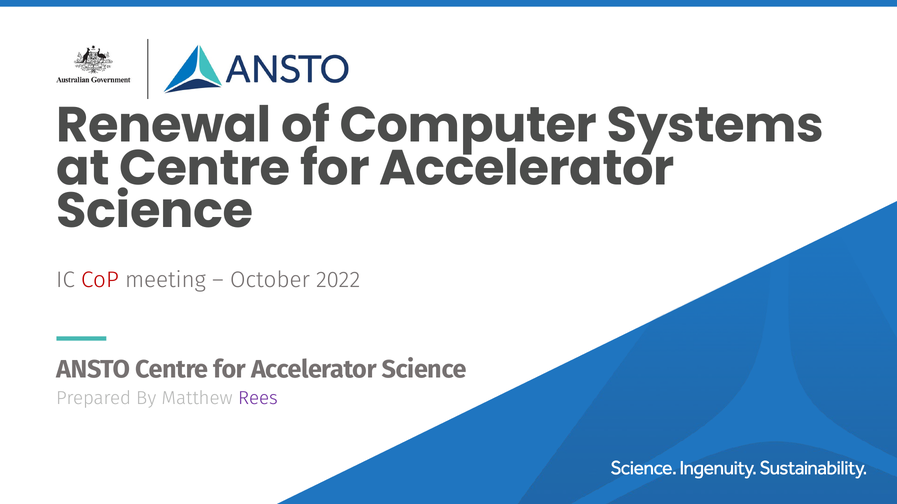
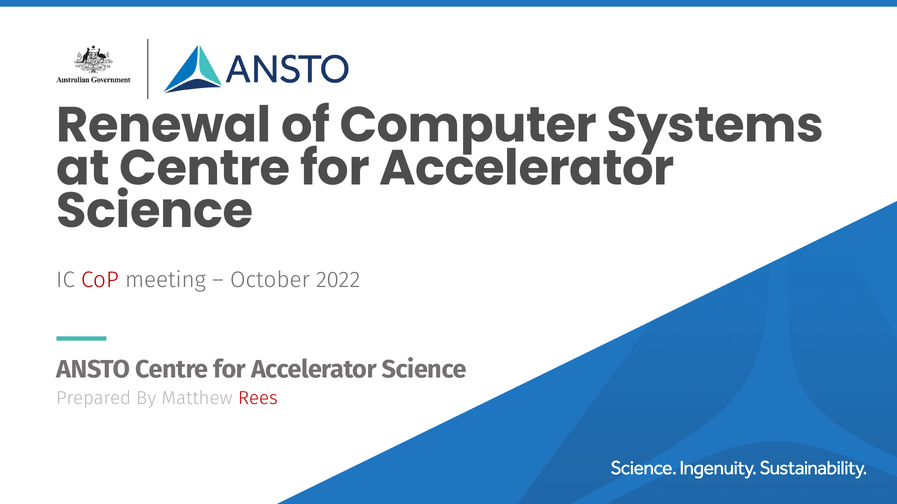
Rees colour: purple -> red
